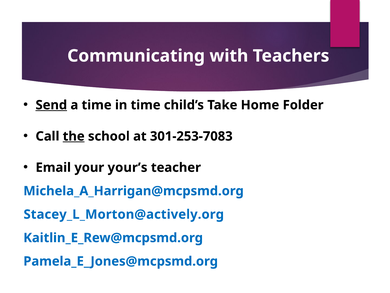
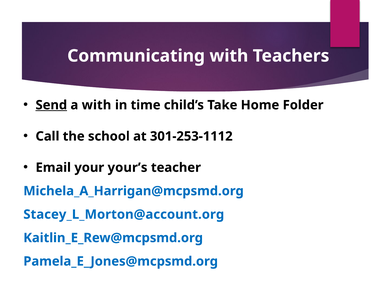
a time: time -> with
the underline: present -> none
301-253-7083: 301-253-7083 -> 301-253-1112
Stacey_L_Morton@actively.org: Stacey_L_Morton@actively.org -> Stacey_L_Morton@account.org
